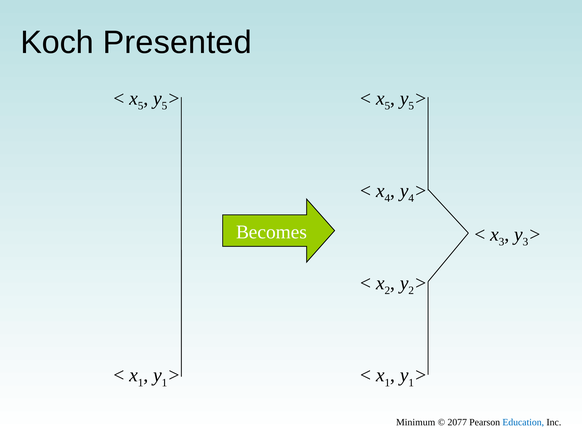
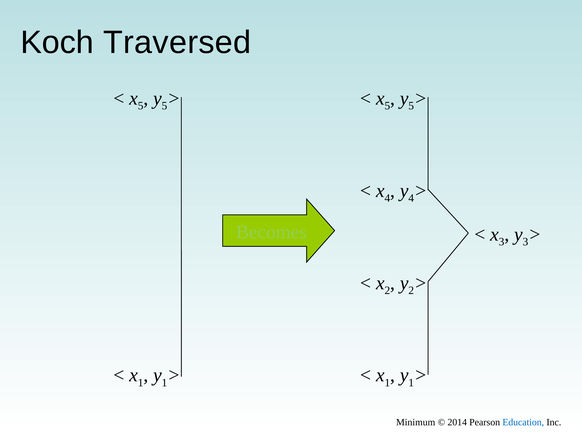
Presented: Presented -> Traversed
Becomes colour: white -> light green
2077: 2077 -> 2014
